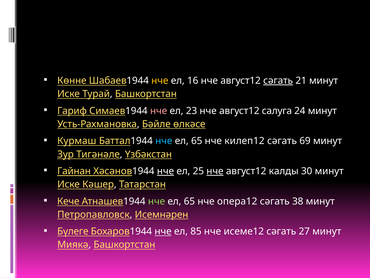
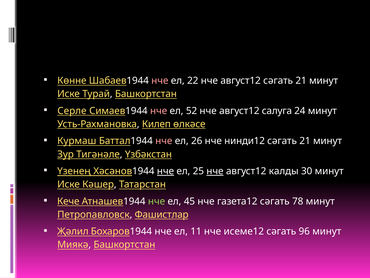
нче at (160, 81) colour: yellow -> pink
16: 16 -> 22
сәгать at (278, 81) underline: present -> none
Гариф: Гариф -> Серле
23: 23 -> 52
Бәйле: Бәйле -> Килеп
нче at (164, 141) colour: light blue -> pink
65 at (197, 141): 65 -> 26
килеп12: килеп12 -> нинди12
69 at (305, 141): 69 -> 21
Гайнан: Гайнан -> Үзенең
65 at (189, 201): 65 -> 45
опера12: опера12 -> газета12
38: 38 -> 78
Исемнәрен: Исемнәрен -> Фашистлар
Бүлеге: Бүлеге -> Җәлил
нче at (163, 231) underline: present -> none
85: 85 -> 11
27: 27 -> 96
